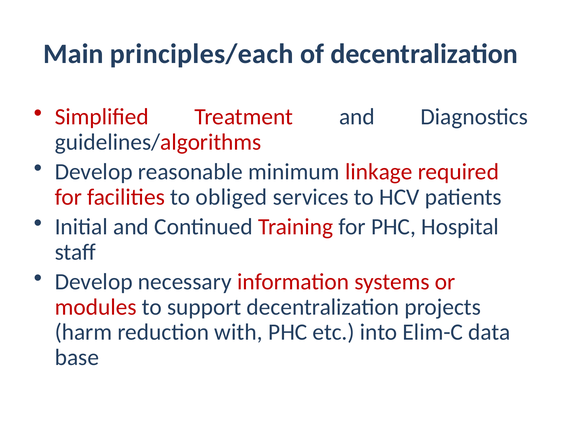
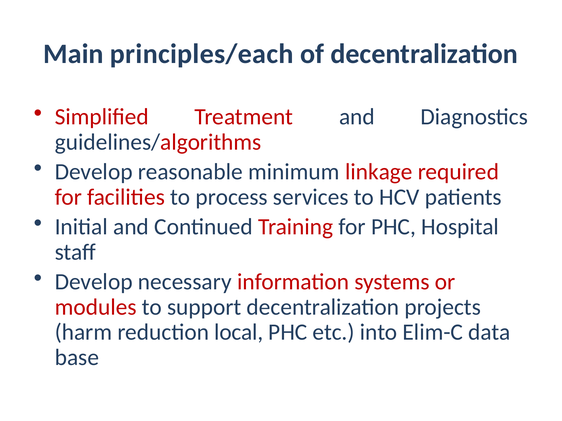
obliged: obliged -> process
with: with -> local
